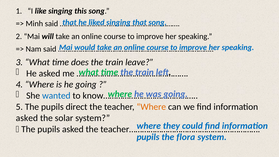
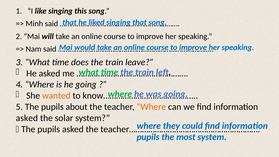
wanted colour: blue -> orange
direct: direct -> about
flora: flora -> most
